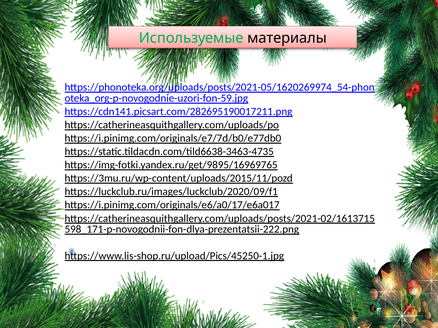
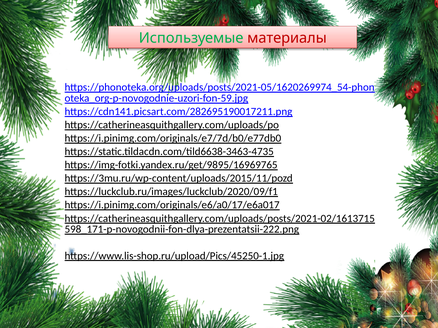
материалы colour: black -> red
